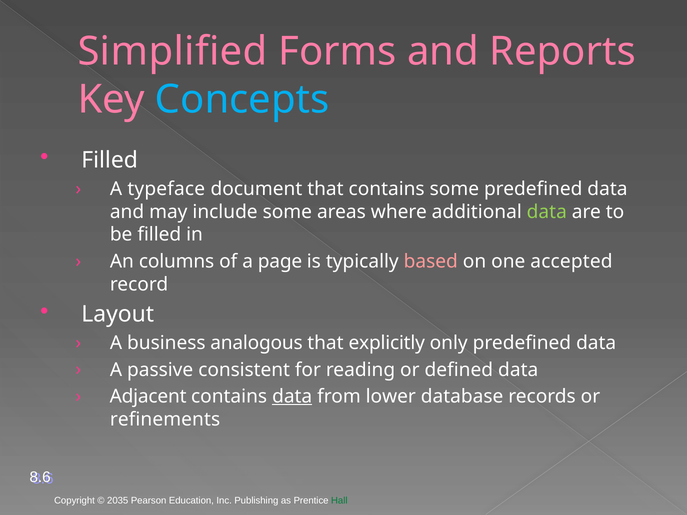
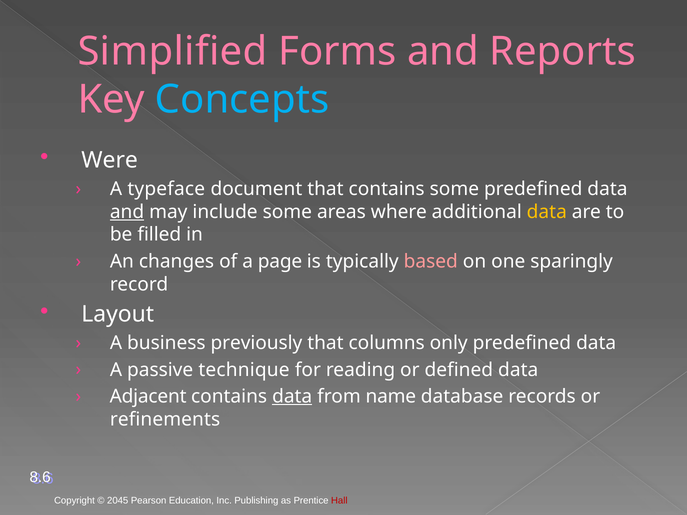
Filled at (110, 160): Filled -> Were
and at (127, 212) underline: none -> present
data at (547, 212) colour: light green -> yellow
columns: columns -> changes
accepted: accepted -> sparingly
analogous: analogous -> previously
explicitly: explicitly -> columns
consistent: consistent -> technique
lower: lower -> name
2035: 2035 -> 2045
Hall colour: green -> red
